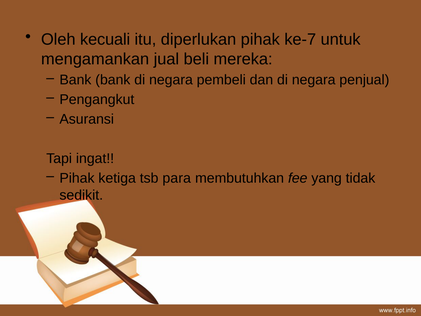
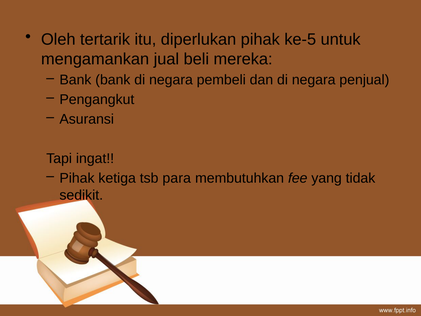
kecuali: kecuali -> tertarik
ke-7: ke-7 -> ke-5
